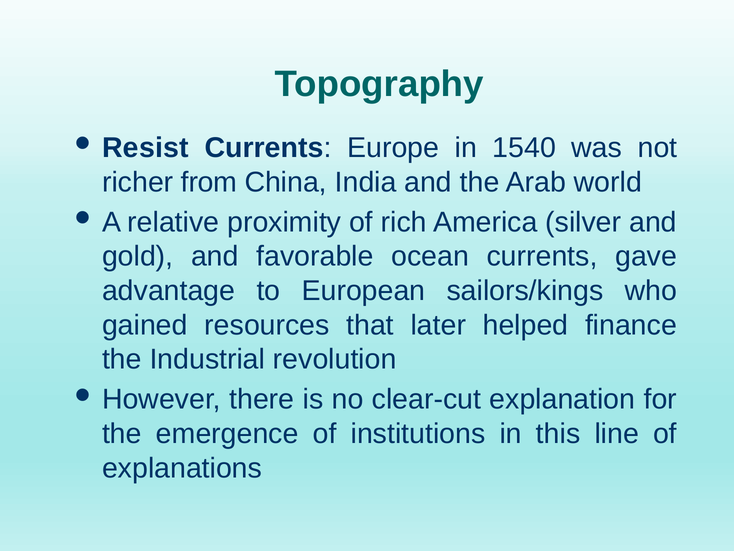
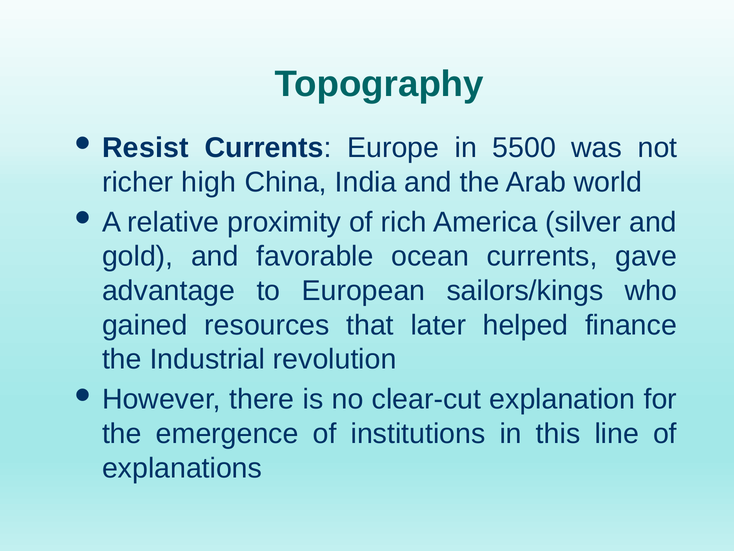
1540: 1540 -> 5500
from: from -> high
